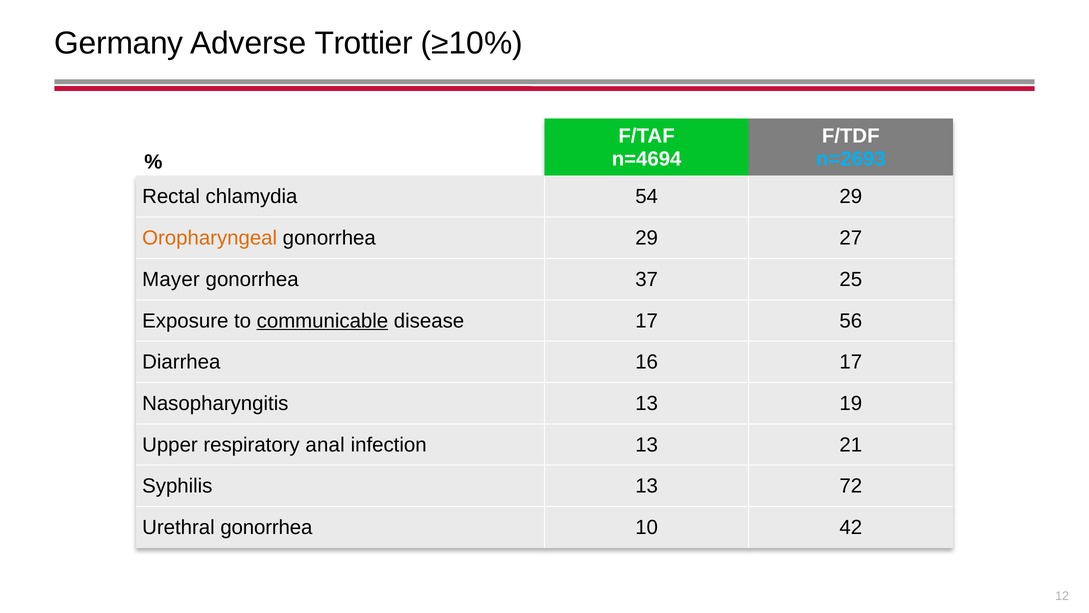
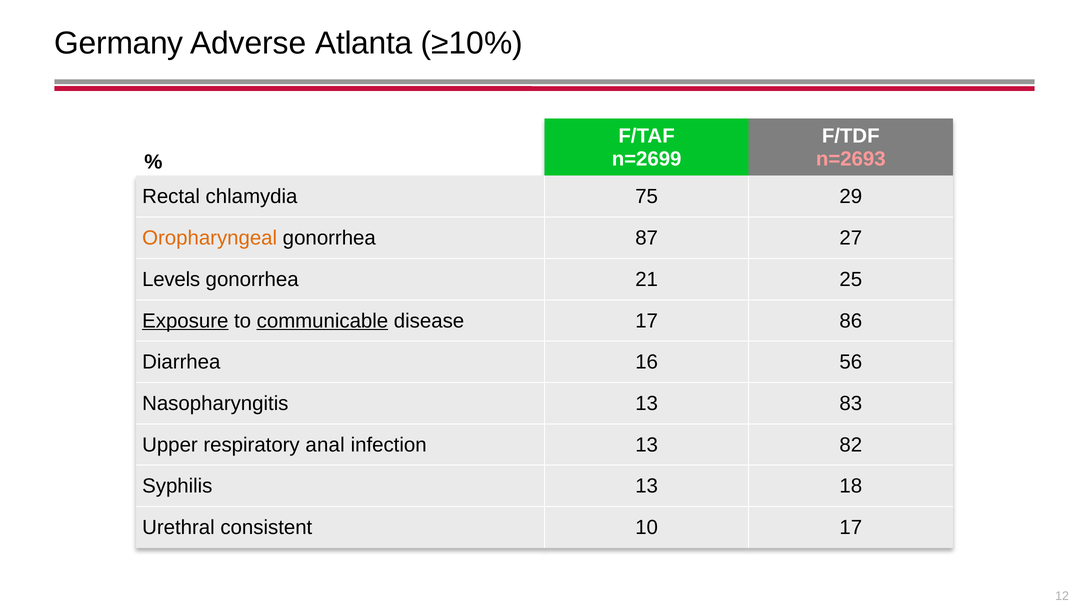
Trottier: Trottier -> Atlanta
n=4694: n=4694 -> n=2699
n=2693 colour: light blue -> pink
54: 54 -> 75
gonorrhea 29: 29 -> 87
Mayer: Mayer -> Levels
37: 37 -> 21
Exposure underline: none -> present
56: 56 -> 86
16 17: 17 -> 56
19: 19 -> 83
21: 21 -> 82
72: 72 -> 18
Urethral gonorrhea: gonorrhea -> consistent
10 42: 42 -> 17
